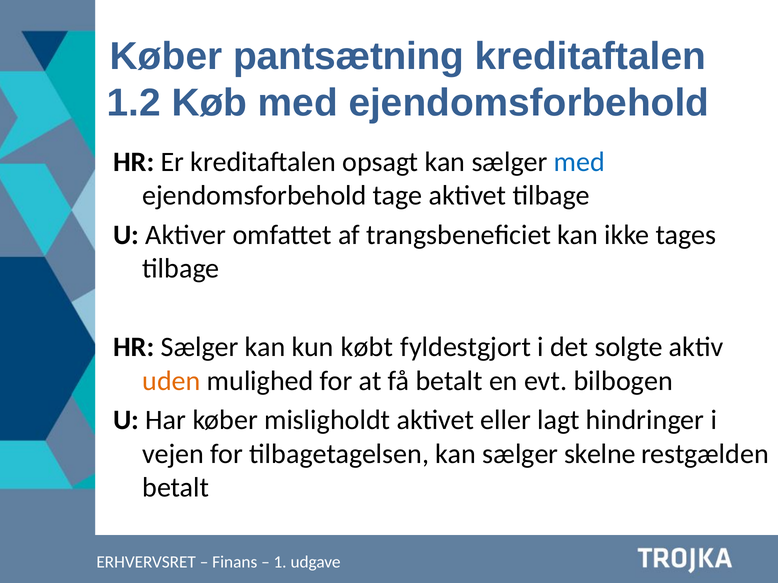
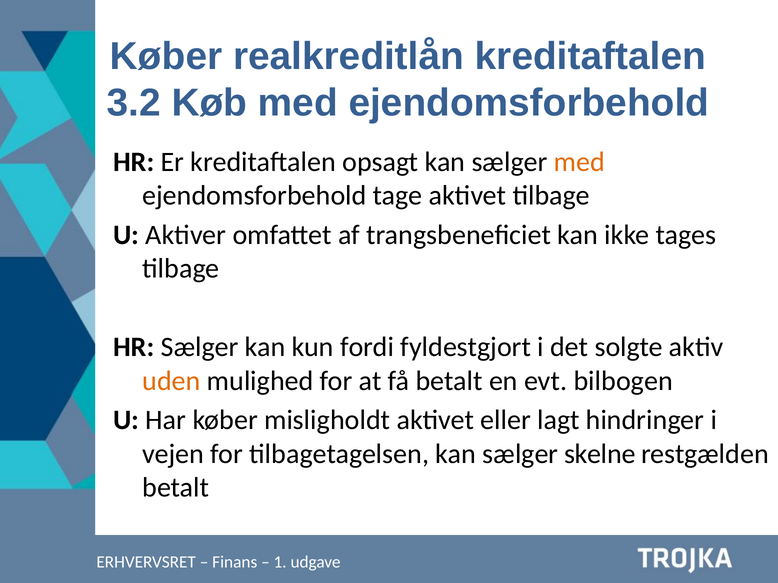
pantsætning: pantsætning -> realkreditlån
1.2: 1.2 -> 3.2
med at (579, 162) colour: blue -> orange
købt: købt -> fordi
